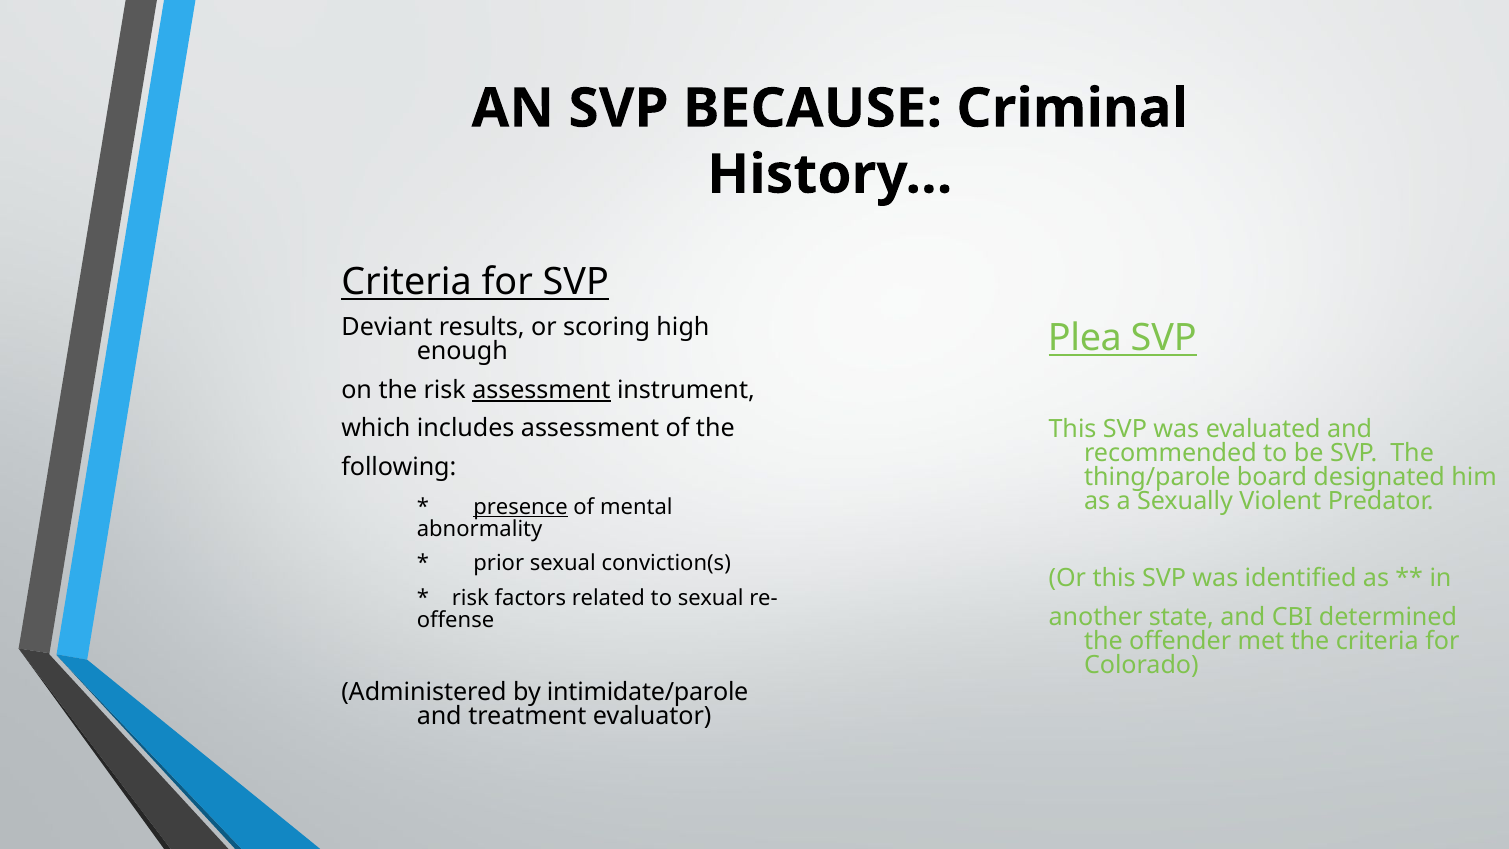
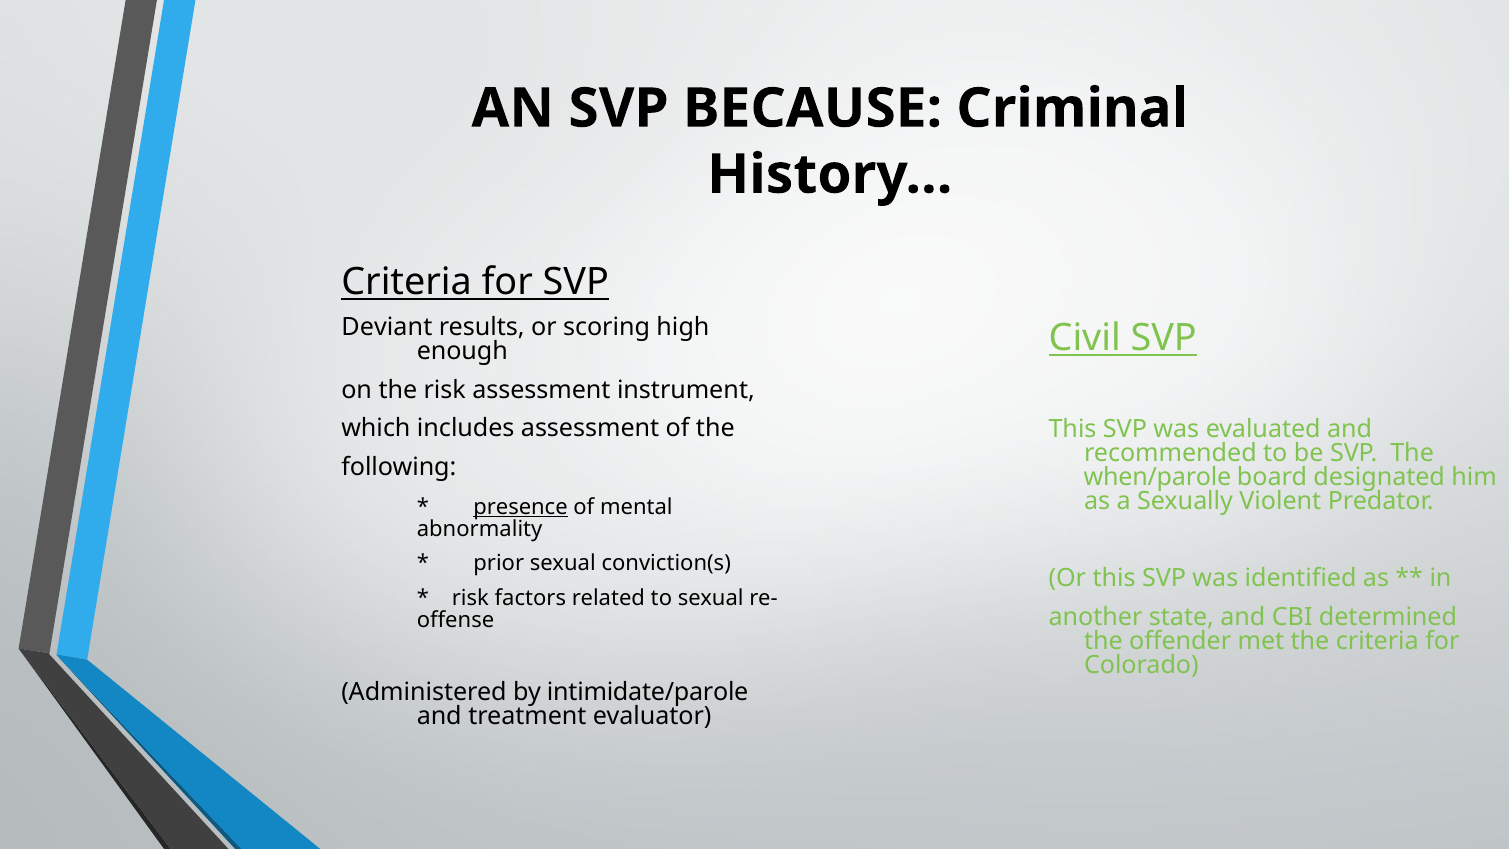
Plea: Plea -> Civil
assessment at (541, 390) underline: present -> none
thing/parole: thing/parole -> when/parole
